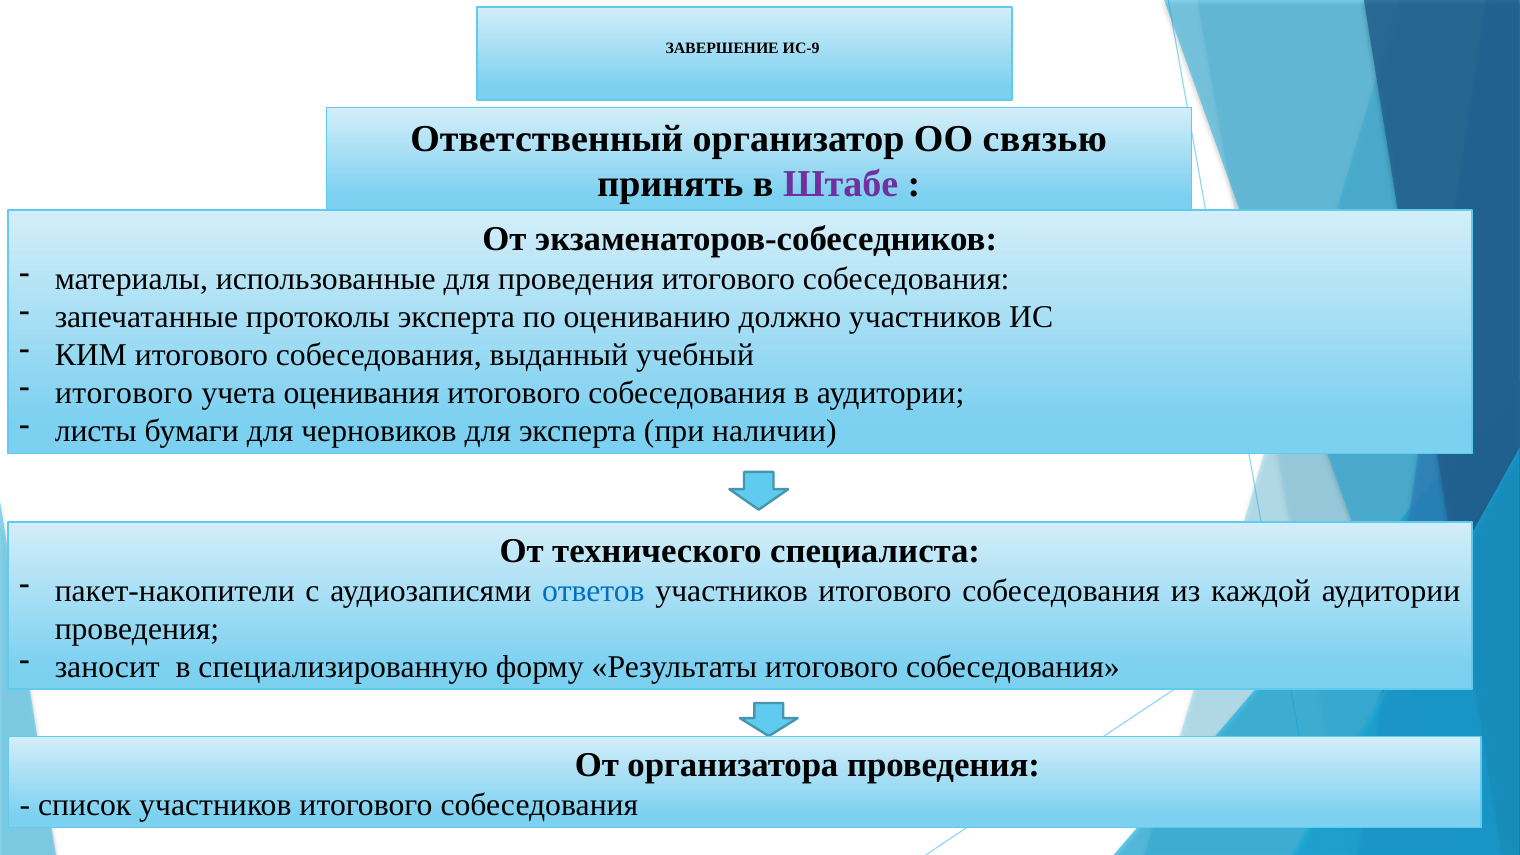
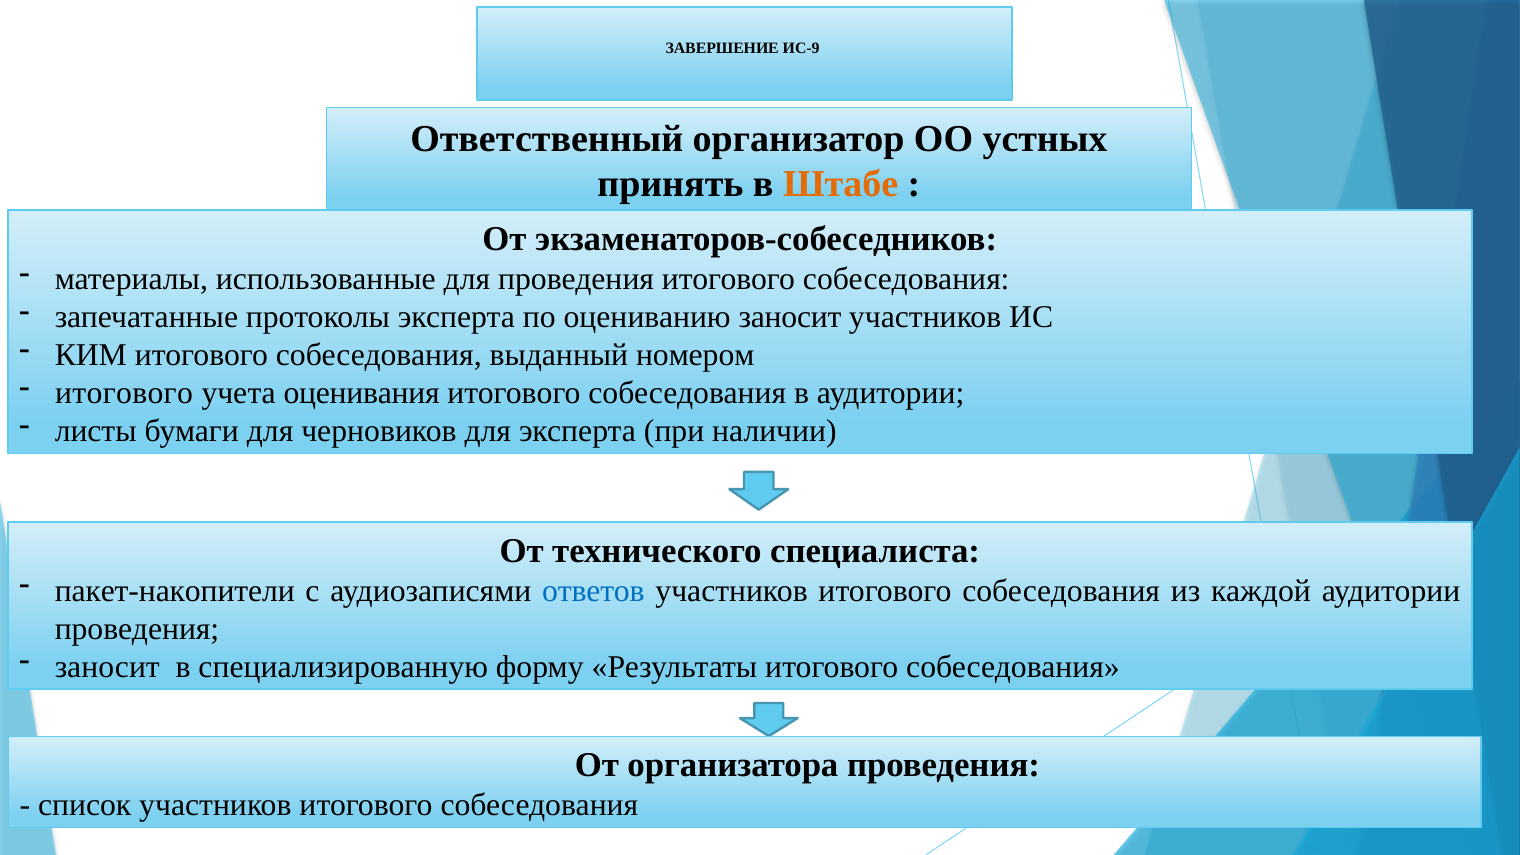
связью: связью -> устных
Штабе colour: purple -> orange
оцениванию должно: должно -> заносит
учебный: учебный -> номером
